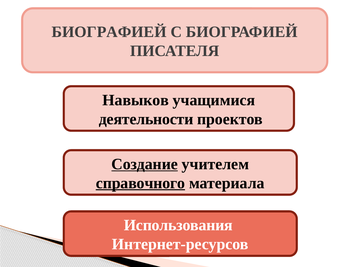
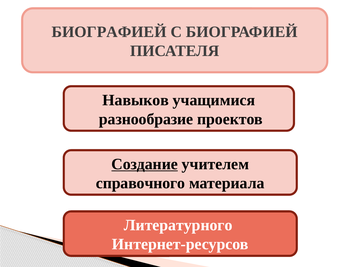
деятельности: деятельности -> разнообразие
справочного underline: present -> none
Использования: Использования -> Литературного
